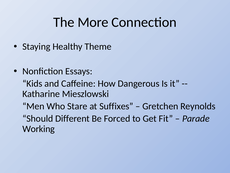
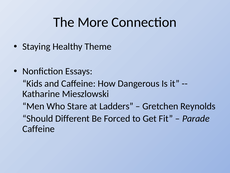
Suffixes: Suffixes -> Ladders
Working at (39, 129): Working -> Caffeine
